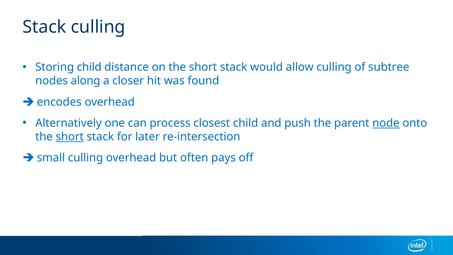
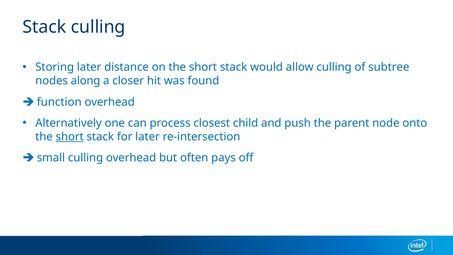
Storing child: child -> later
encodes: encodes -> function
node underline: present -> none
